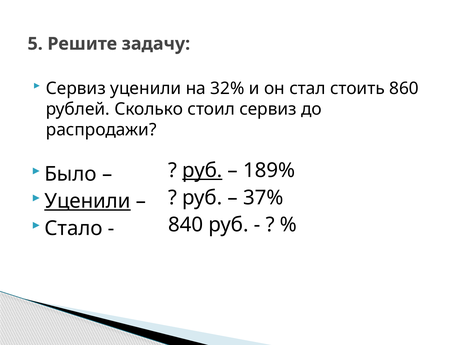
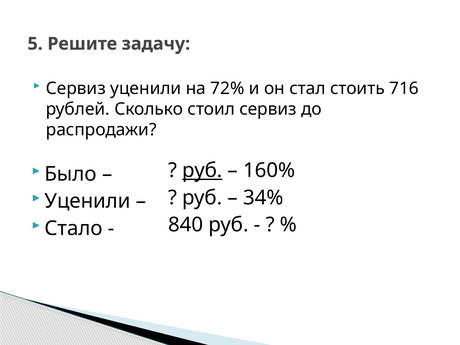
32%: 32% -> 72%
860: 860 -> 716
189%: 189% -> 160%
37%: 37% -> 34%
Уценили at (88, 201) underline: present -> none
